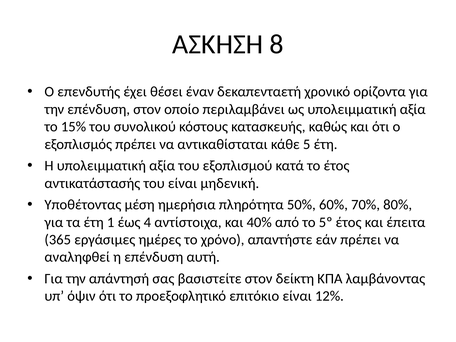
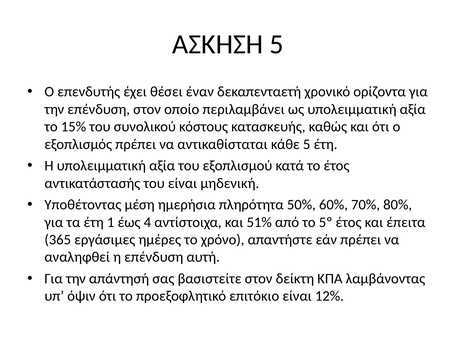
ΑΣΚΗΣΗ 8: 8 -> 5
40%: 40% -> 51%
